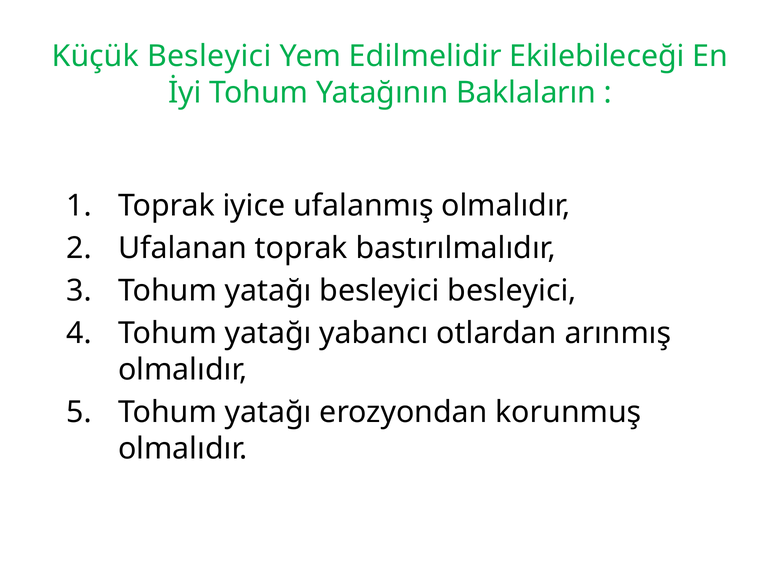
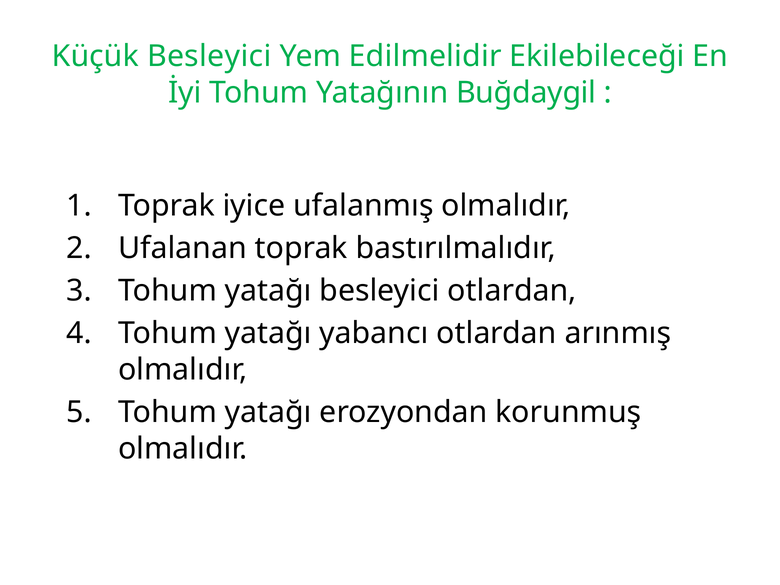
Baklaların: Baklaların -> Buğdaygil
besleyici besleyici: besleyici -> otlardan
